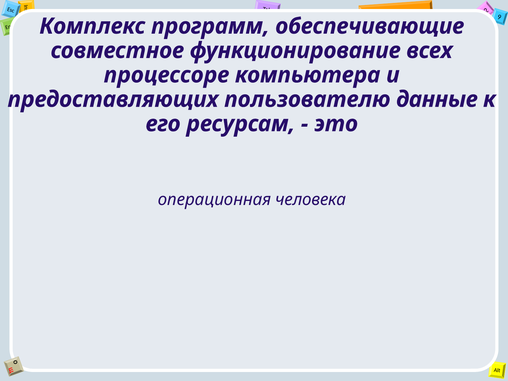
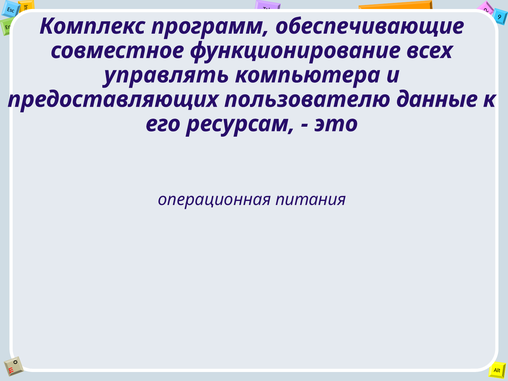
процессоре: процессоре -> управлять
человека: человека -> питания
